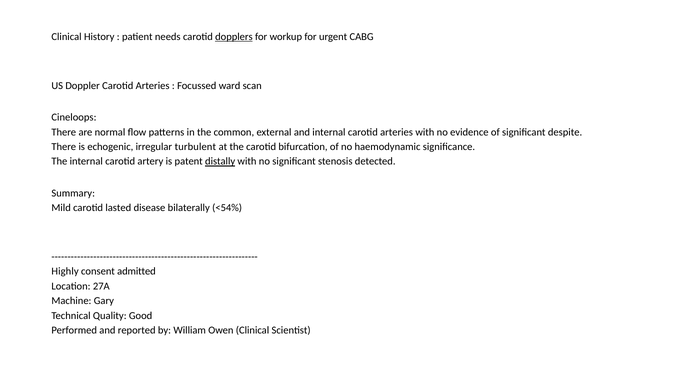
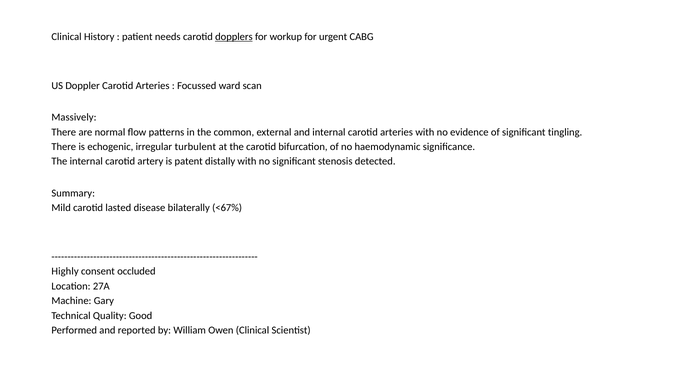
Cineloops: Cineloops -> Massively
despite: despite -> tingling
distally underline: present -> none
<54%: <54% -> <67%
admitted: admitted -> occluded
